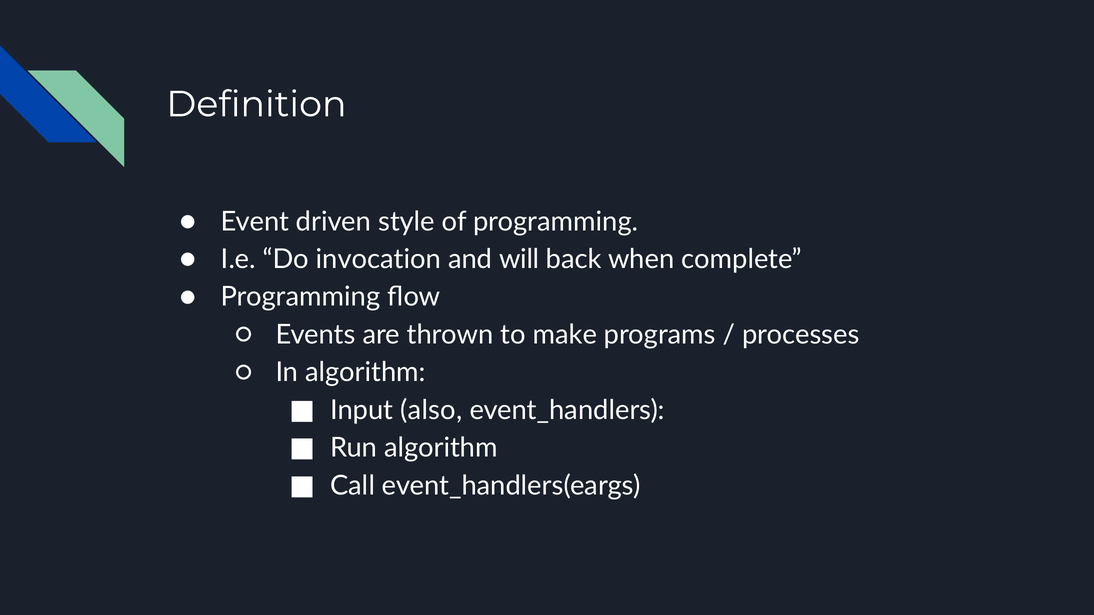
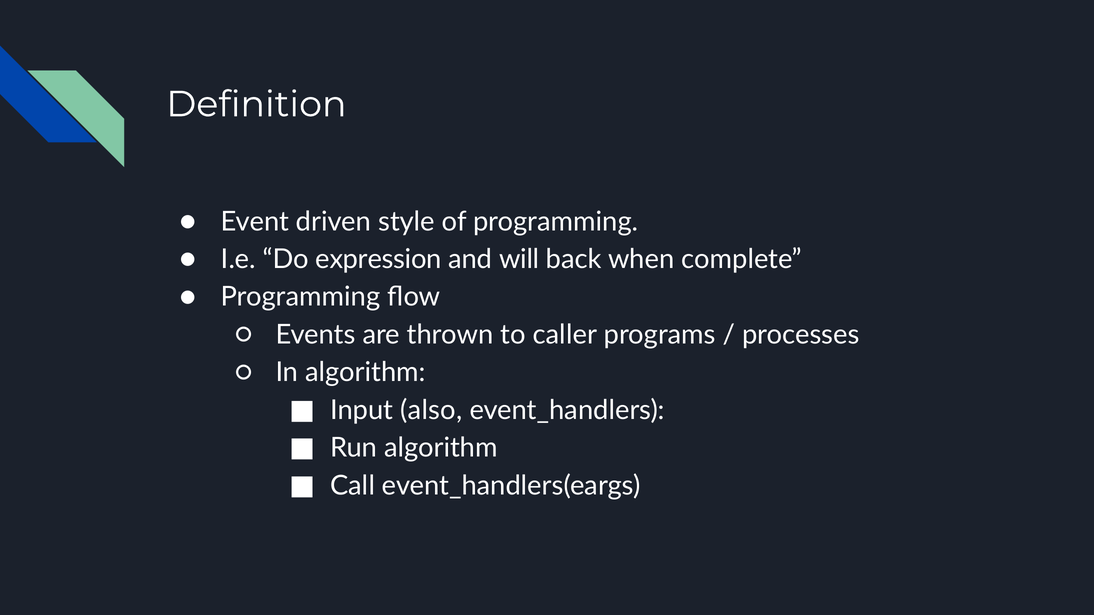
invocation: invocation -> expression
make: make -> caller
